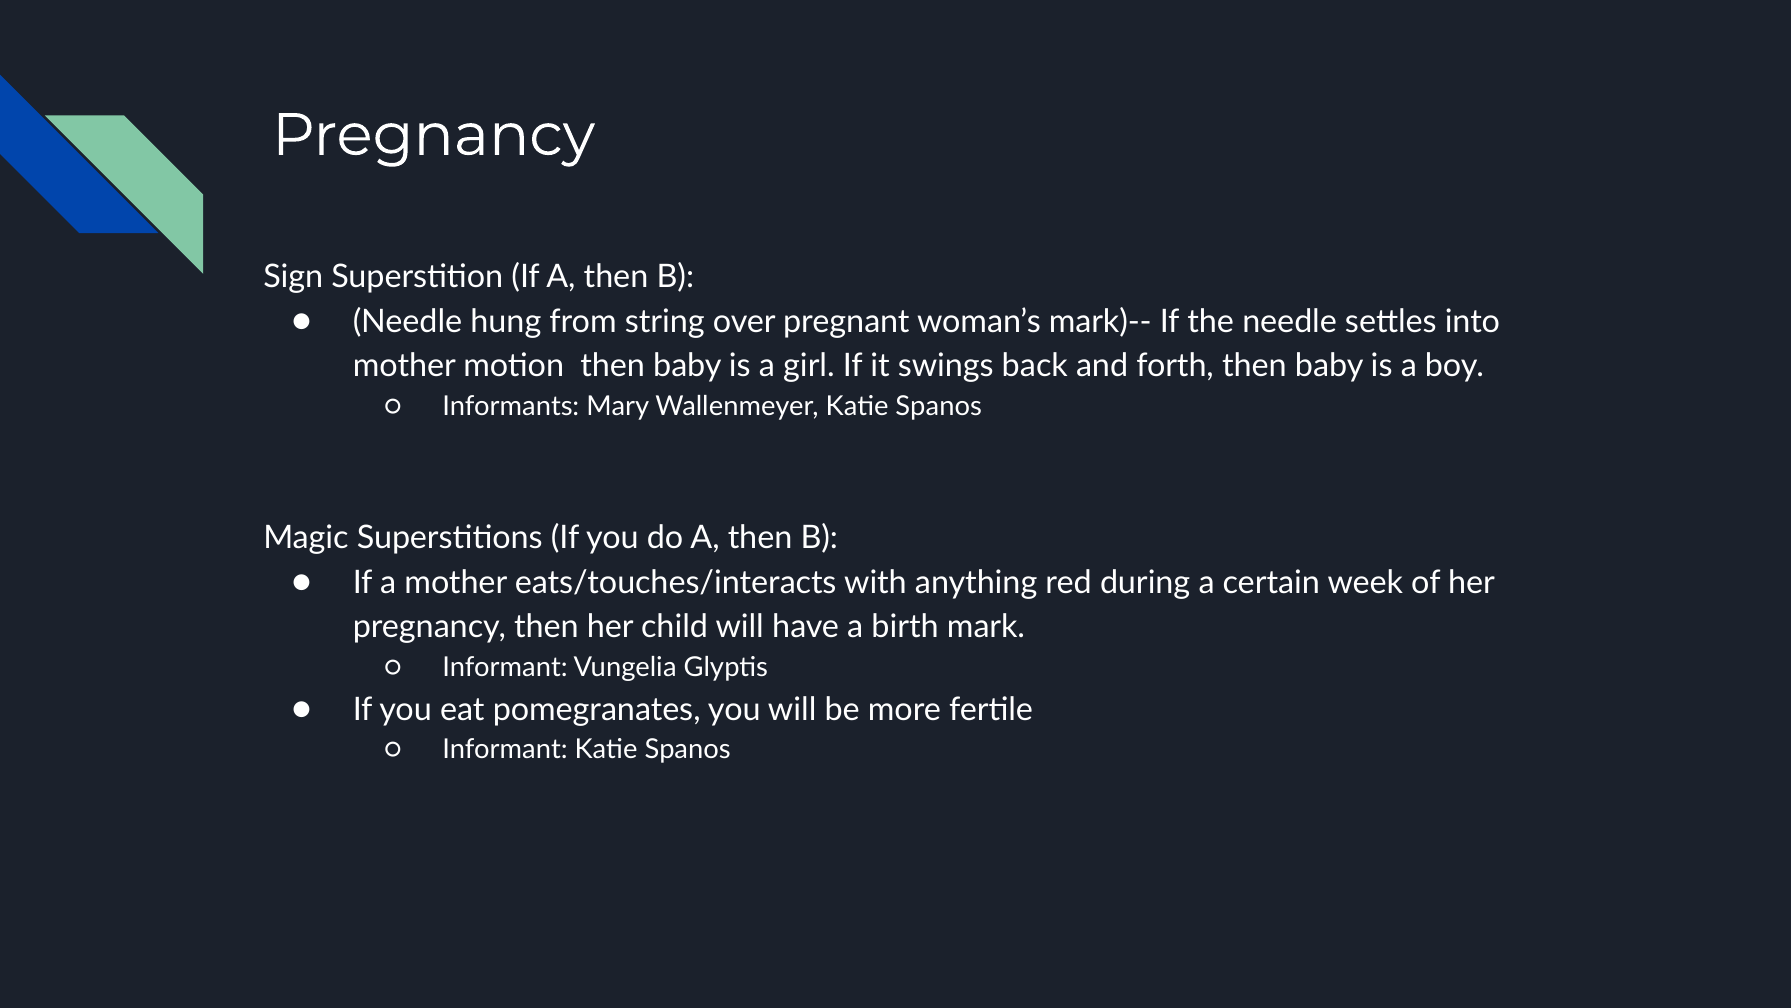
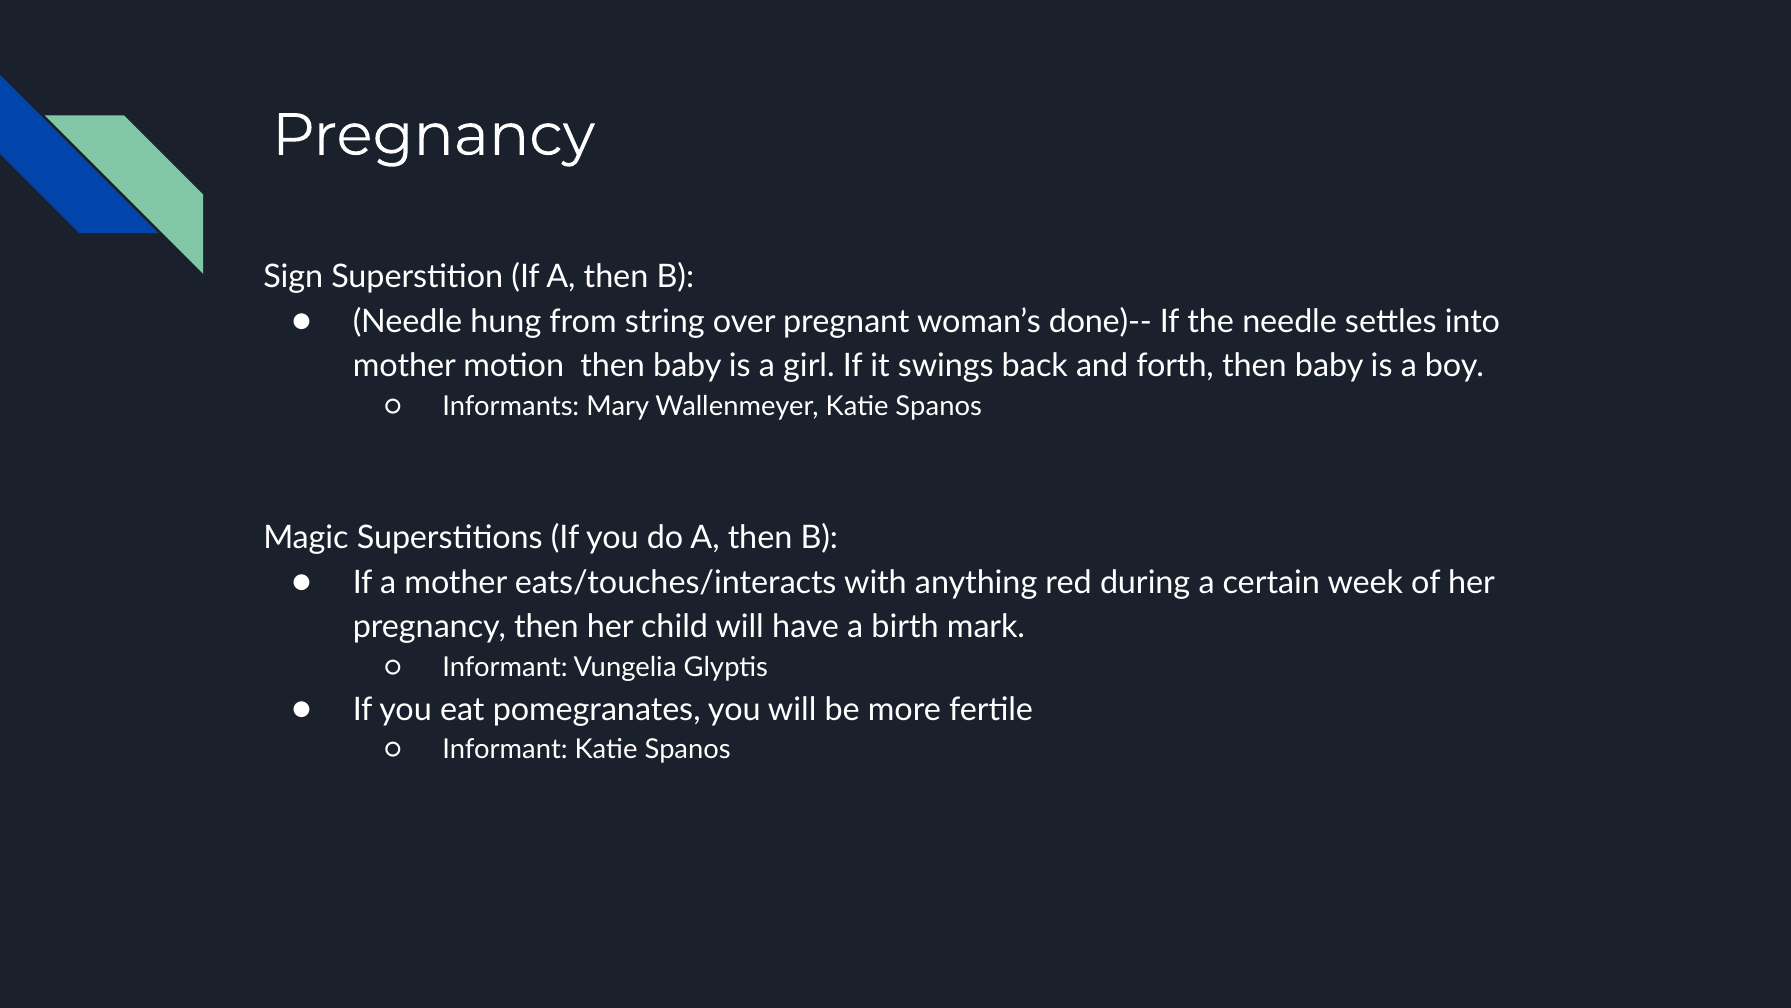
mark)--: mark)-- -> done)--
